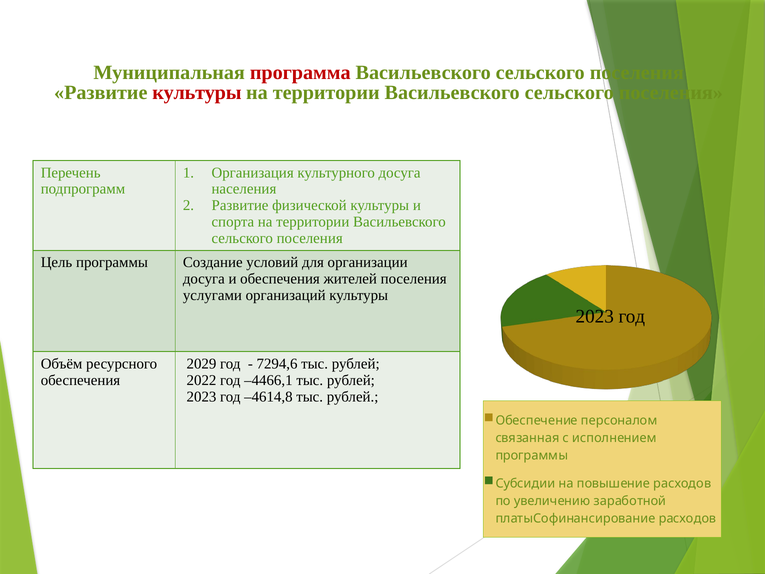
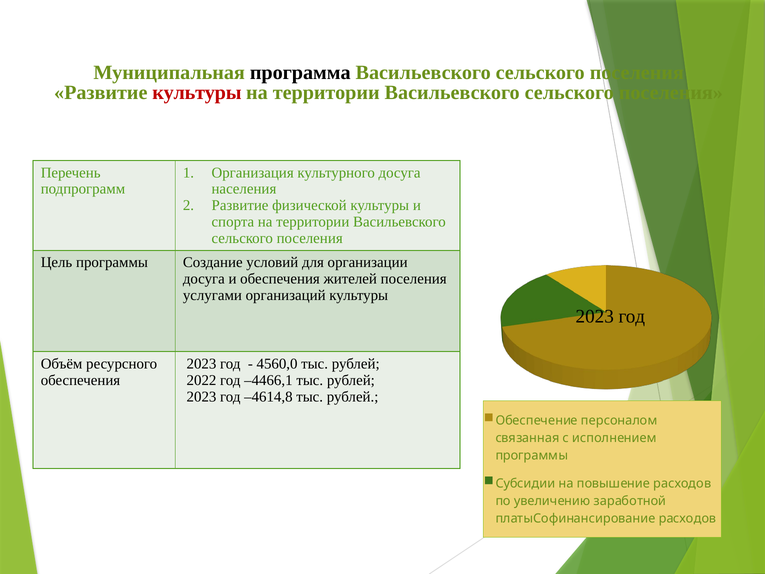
программа colour: red -> black
2029 at (201, 364): 2029 -> 2023
7294,6: 7294,6 -> 4560,0
